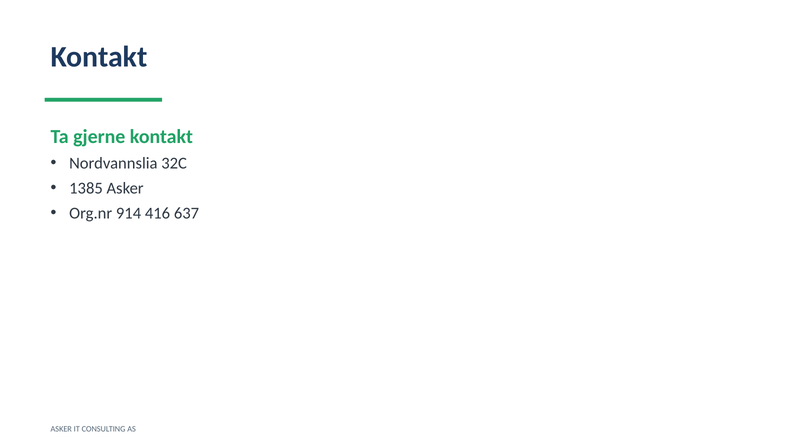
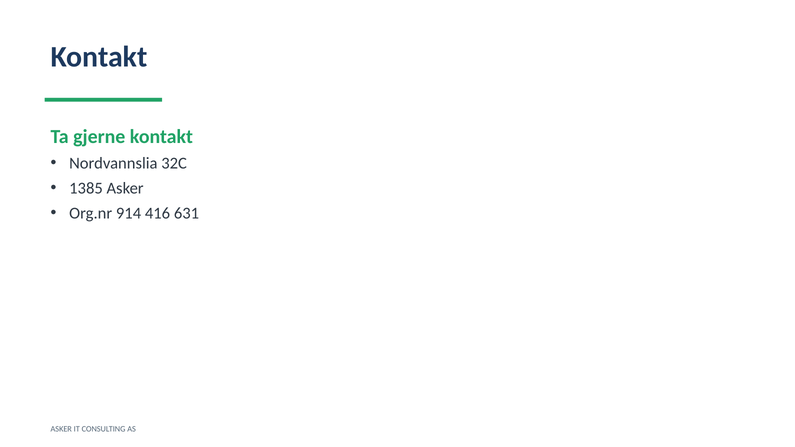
637: 637 -> 631
